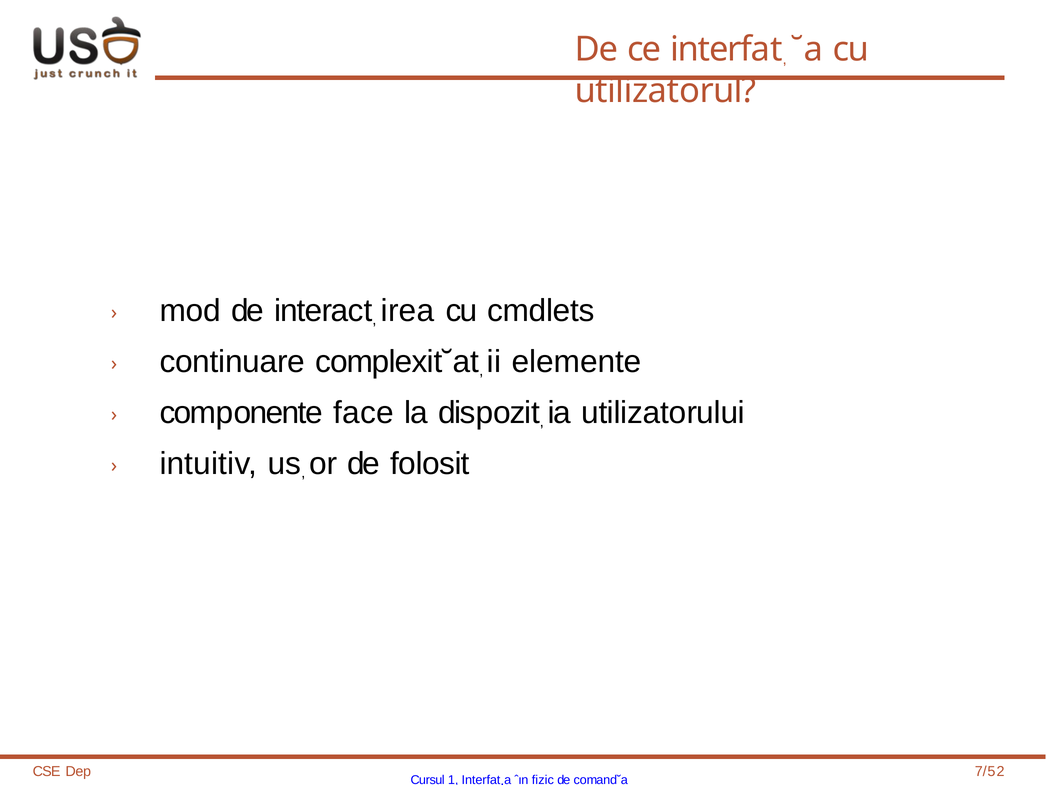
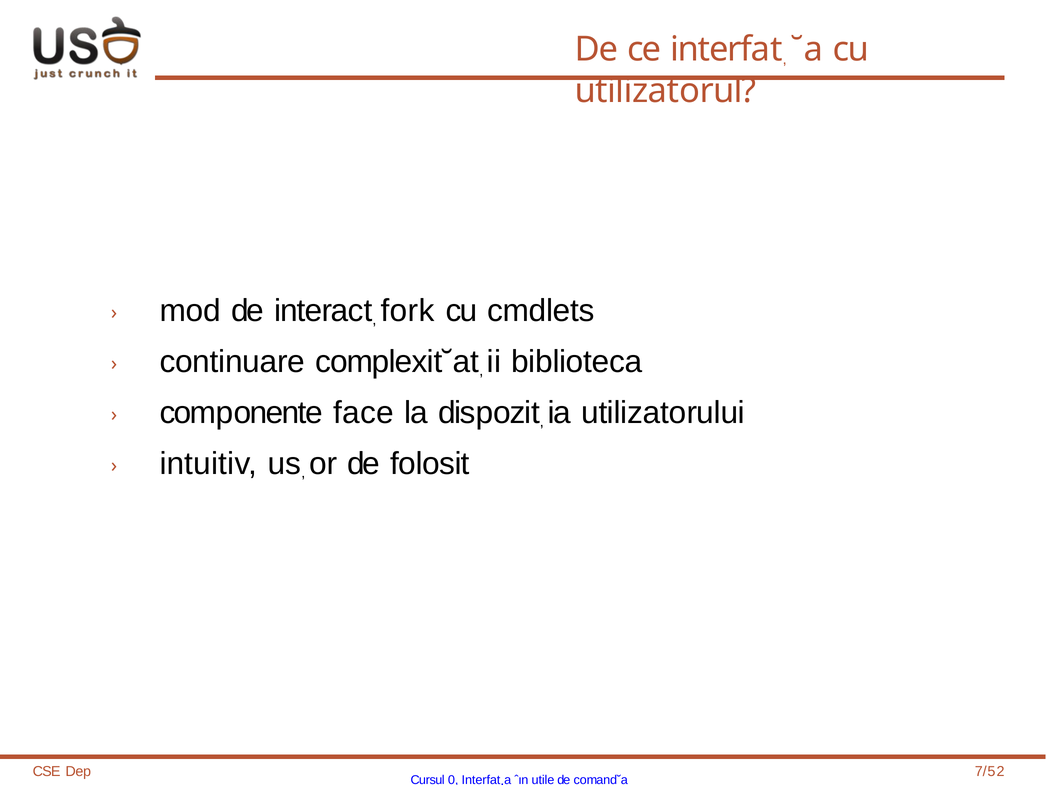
irea: irea -> fork
elemente: elemente -> biblioteca
1: 1 -> 0
fizic: fizic -> utile
